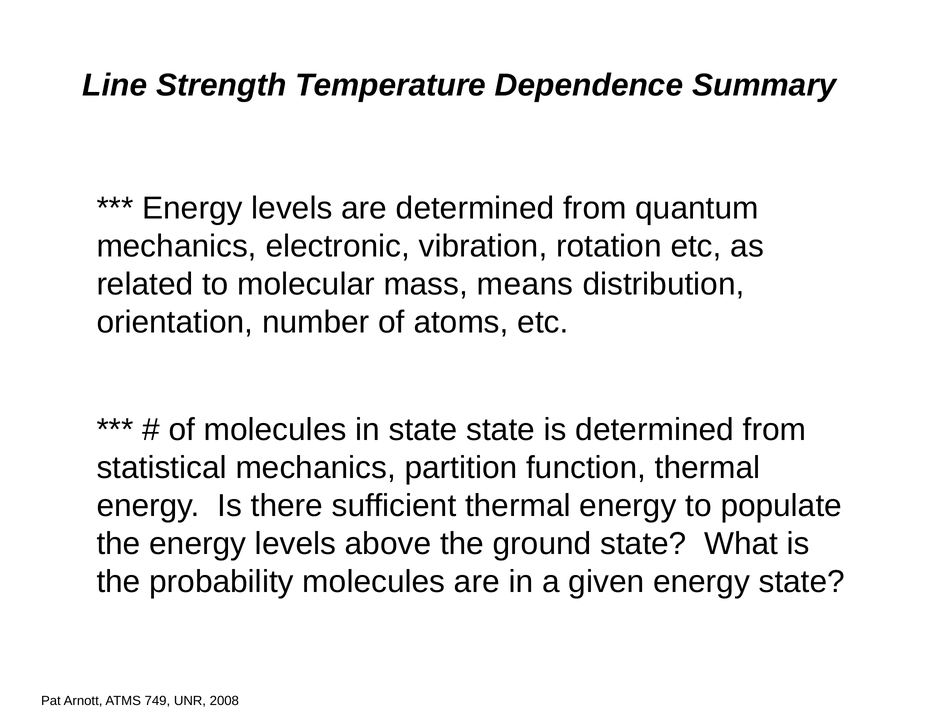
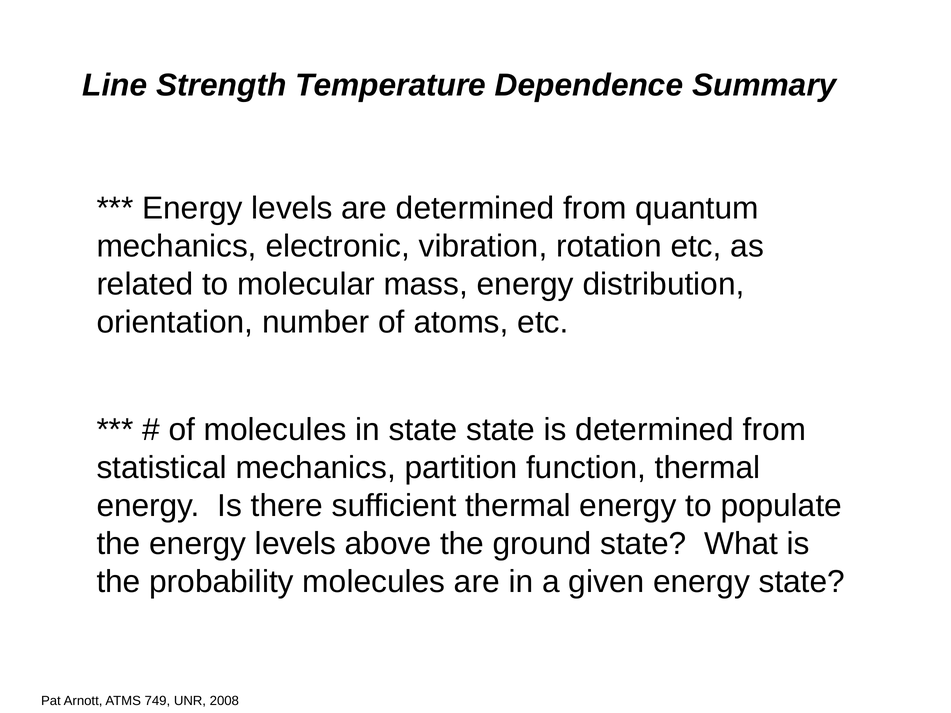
mass means: means -> energy
